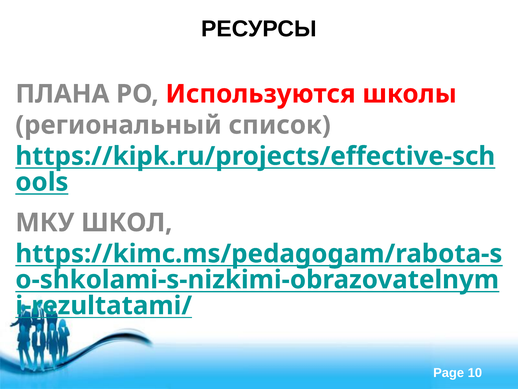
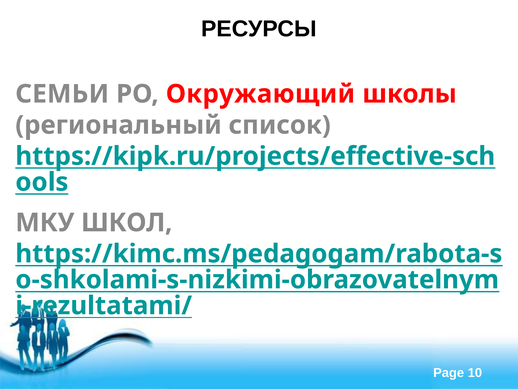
ПЛАНА: ПЛАНА -> СЕМЬИ
Используются: Используются -> Окружающий
